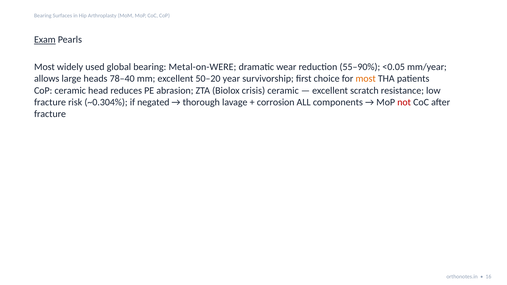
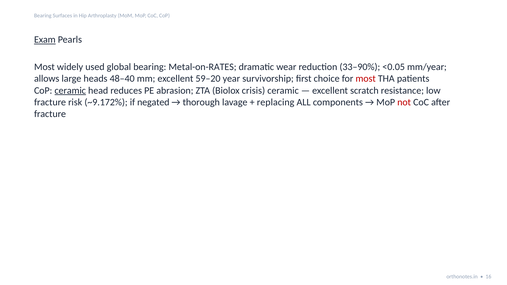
Metal-on-WERE: Metal-on-WERE -> Metal-on-RATES
55–90%: 55–90% -> 33–90%
78–40: 78–40 -> 48–40
50–20: 50–20 -> 59–20
most at (366, 79) colour: orange -> red
ceramic at (70, 90) underline: none -> present
~0.304%: ~0.304% -> ~9.172%
corrosion: corrosion -> replacing
